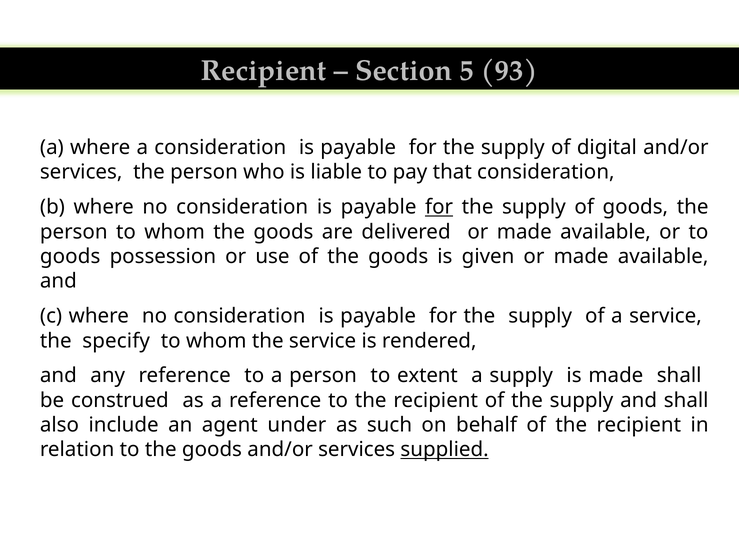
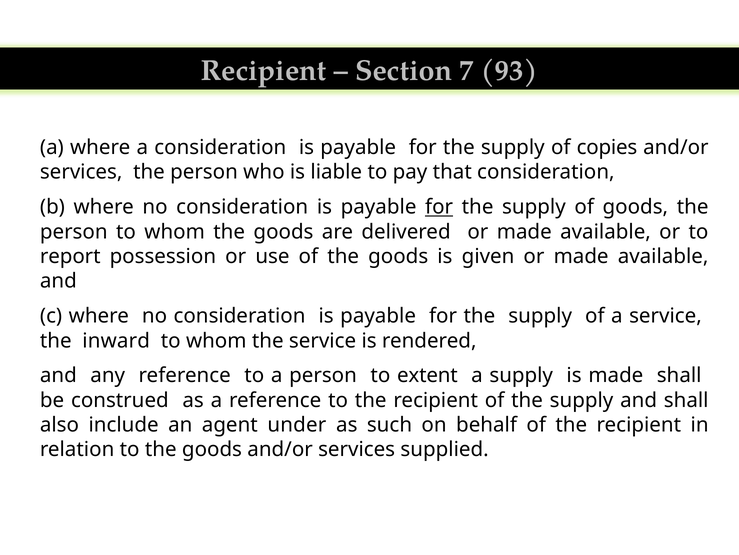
5: 5 -> 7
digital: digital -> copies
goods at (70, 256): goods -> report
specify: specify -> inward
supplied underline: present -> none
